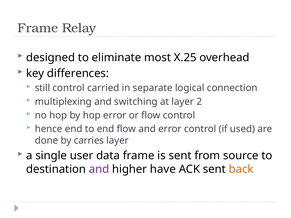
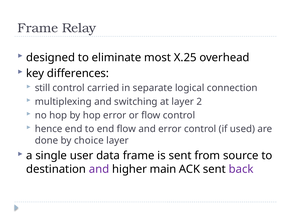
carries: carries -> choice
have: have -> main
back colour: orange -> purple
